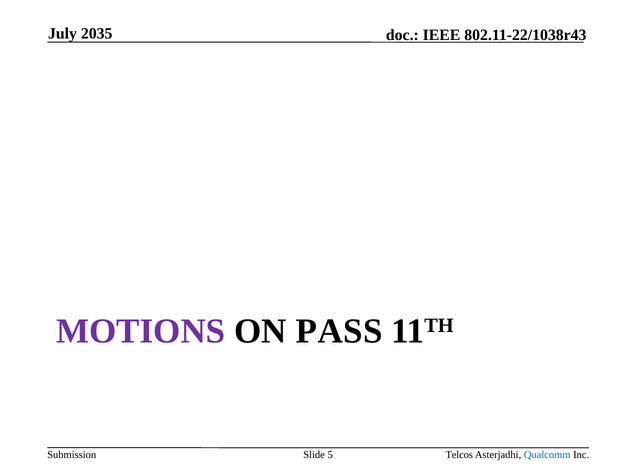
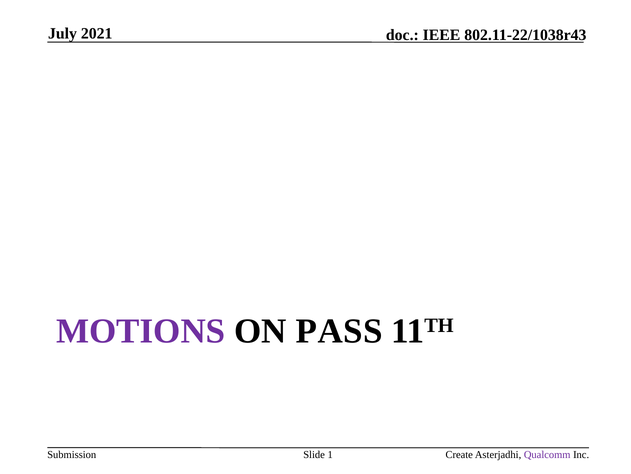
2035: 2035 -> 2021
5: 5 -> 1
Telcos: Telcos -> Create
Qualcomm colour: blue -> purple
